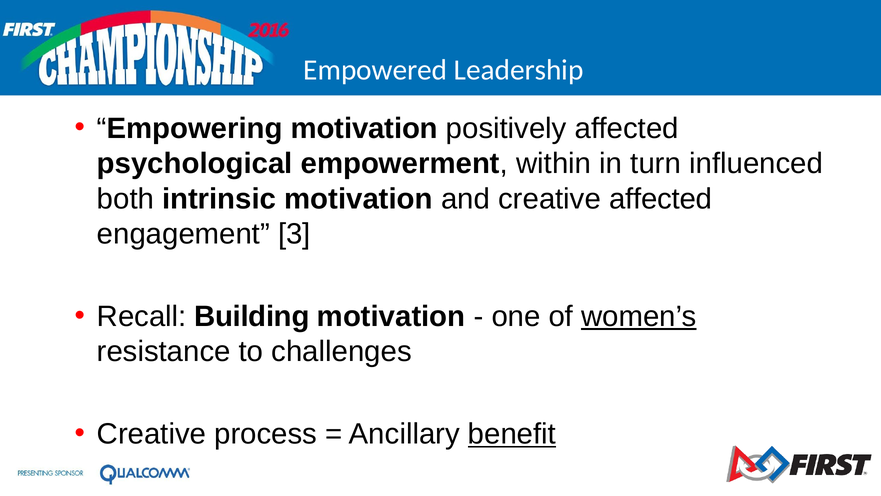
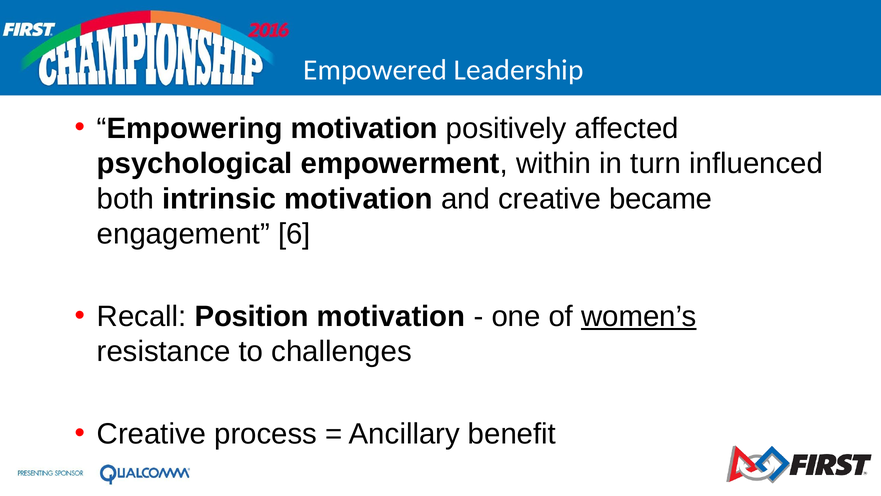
creative affected: affected -> became
3: 3 -> 6
Building: Building -> Position
benefit underline: present -> none
